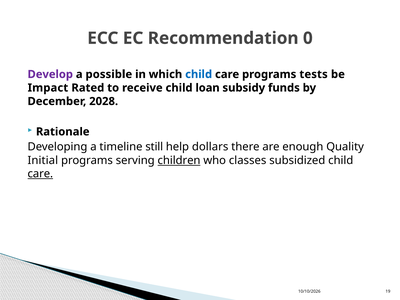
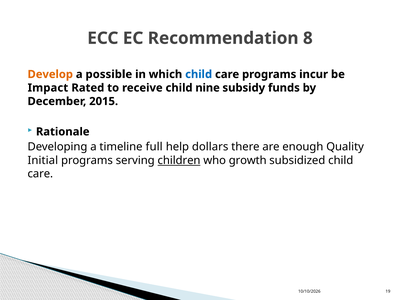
0: 0 -> 8
Develop colour: purple -> orange
tests: tests -> incur
loan: loan -> nine
2028: 2028 -> 2015
still: still -> full
classes: classes -> growth
care at (40, 174) underline: present -> none
